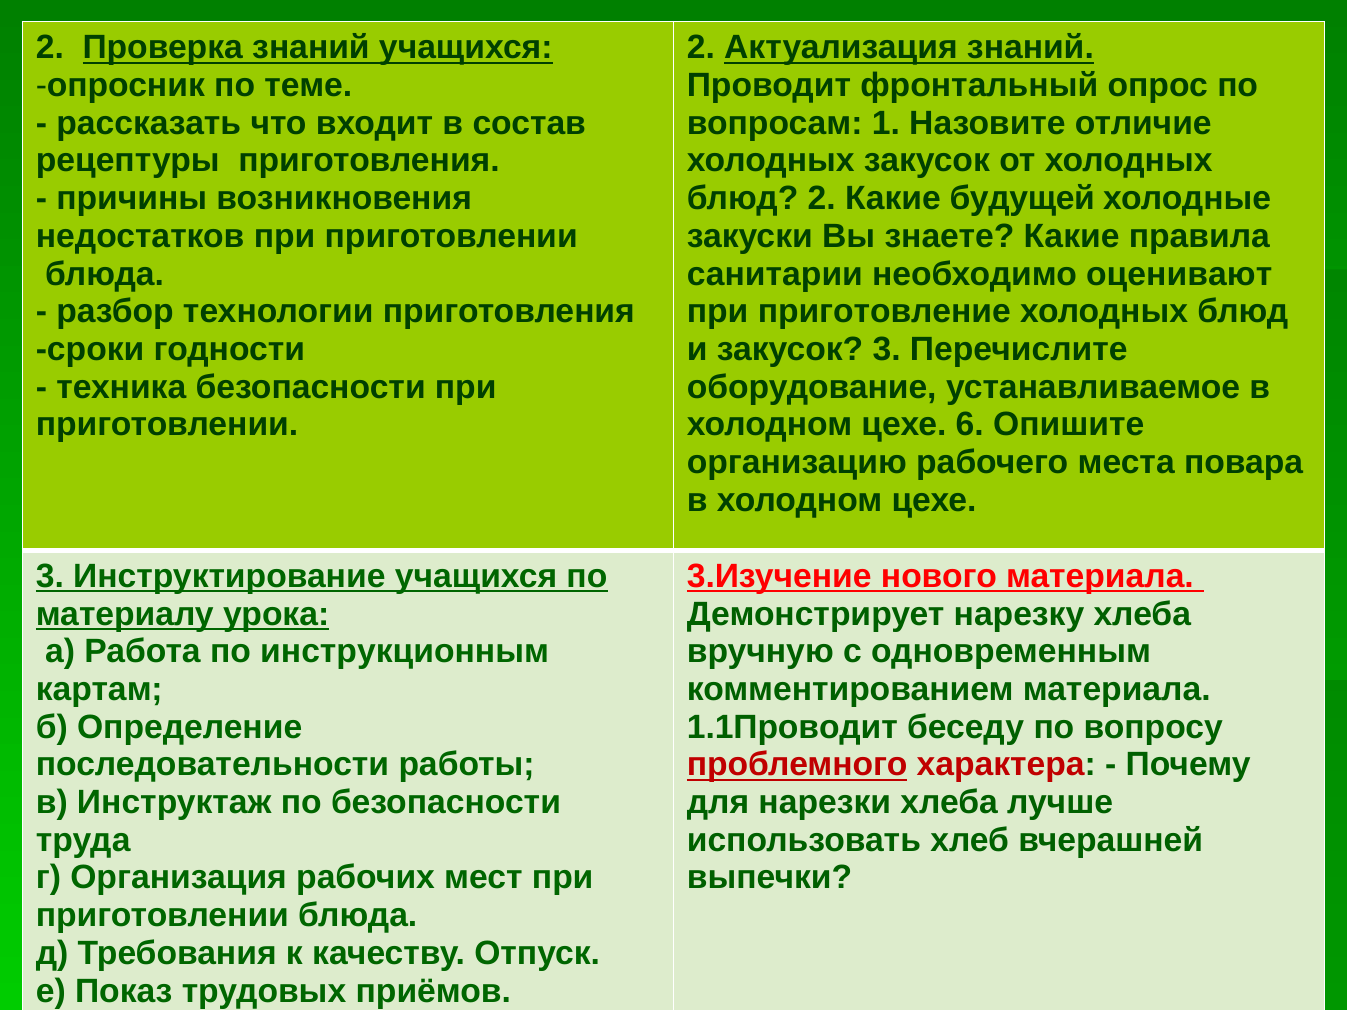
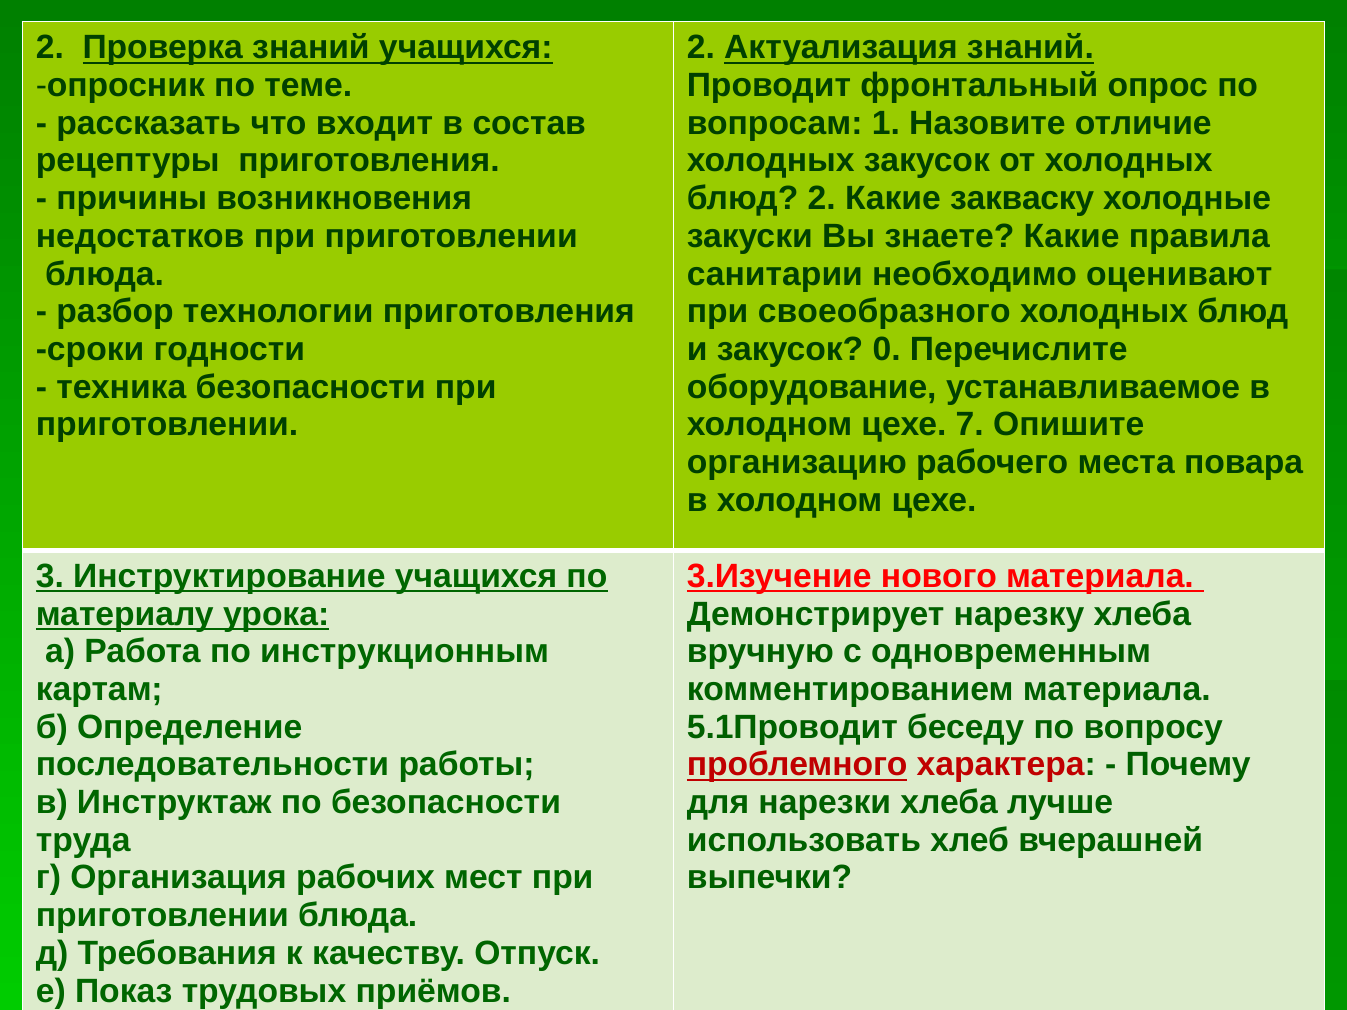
будущей: будущей -> закваску
приготовление: приготовление -> своеобразного
закусок 3: 3 -> 0
6: 6 -> 7
1.1Проводит: 1.1Проводит -> 5.1Проводит
